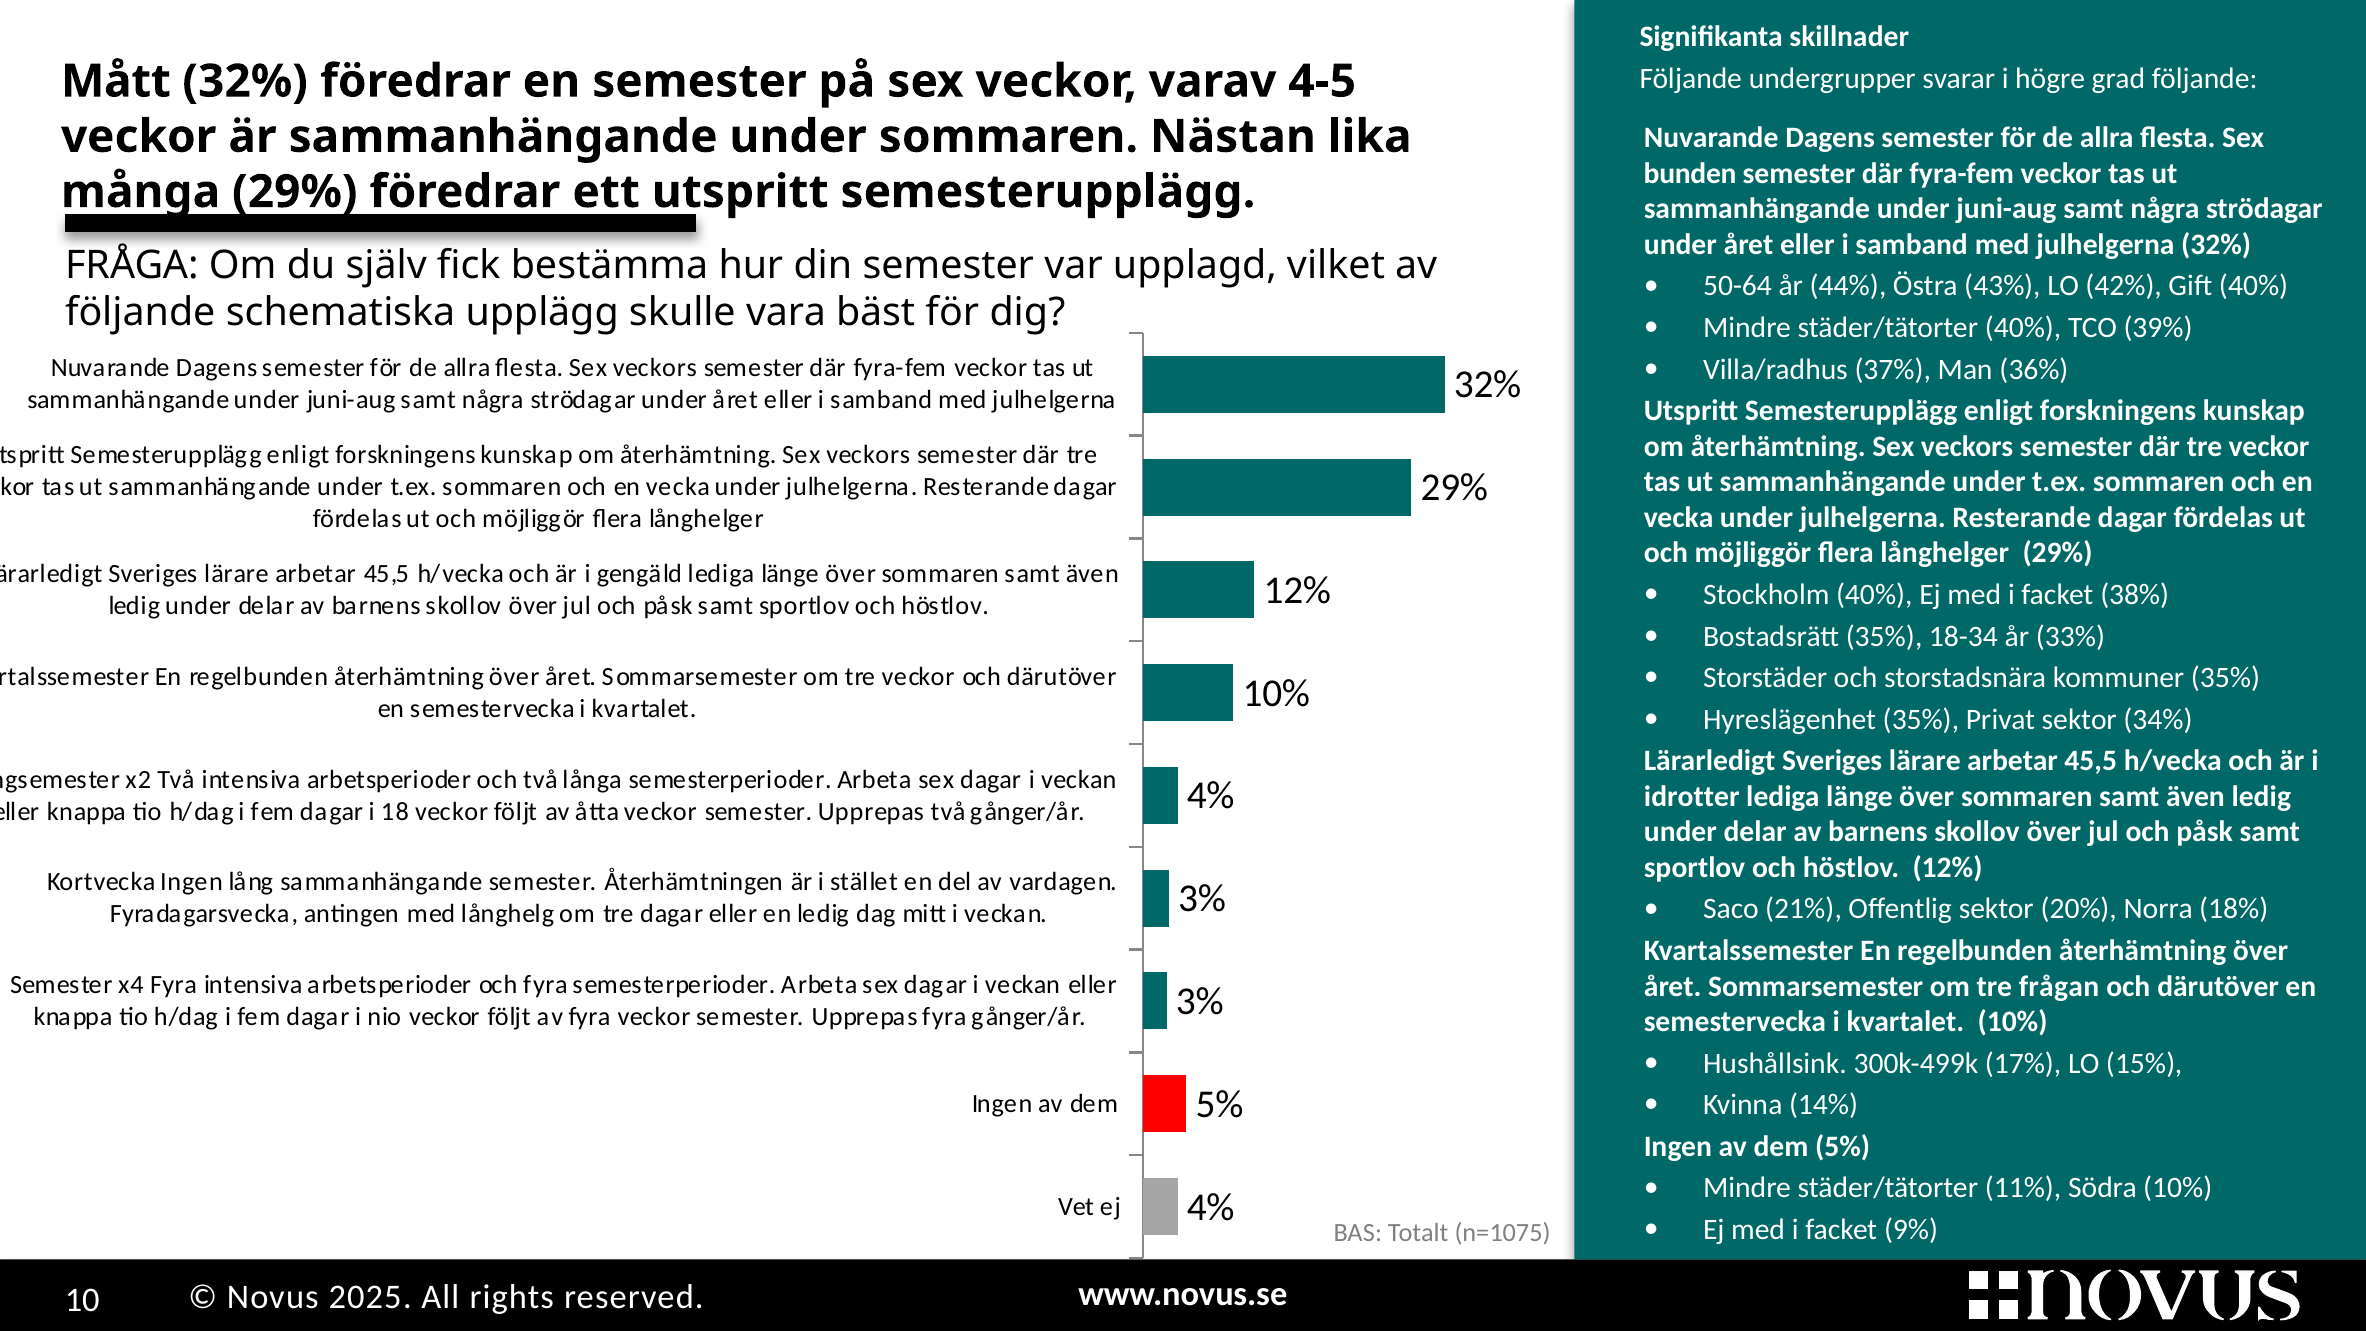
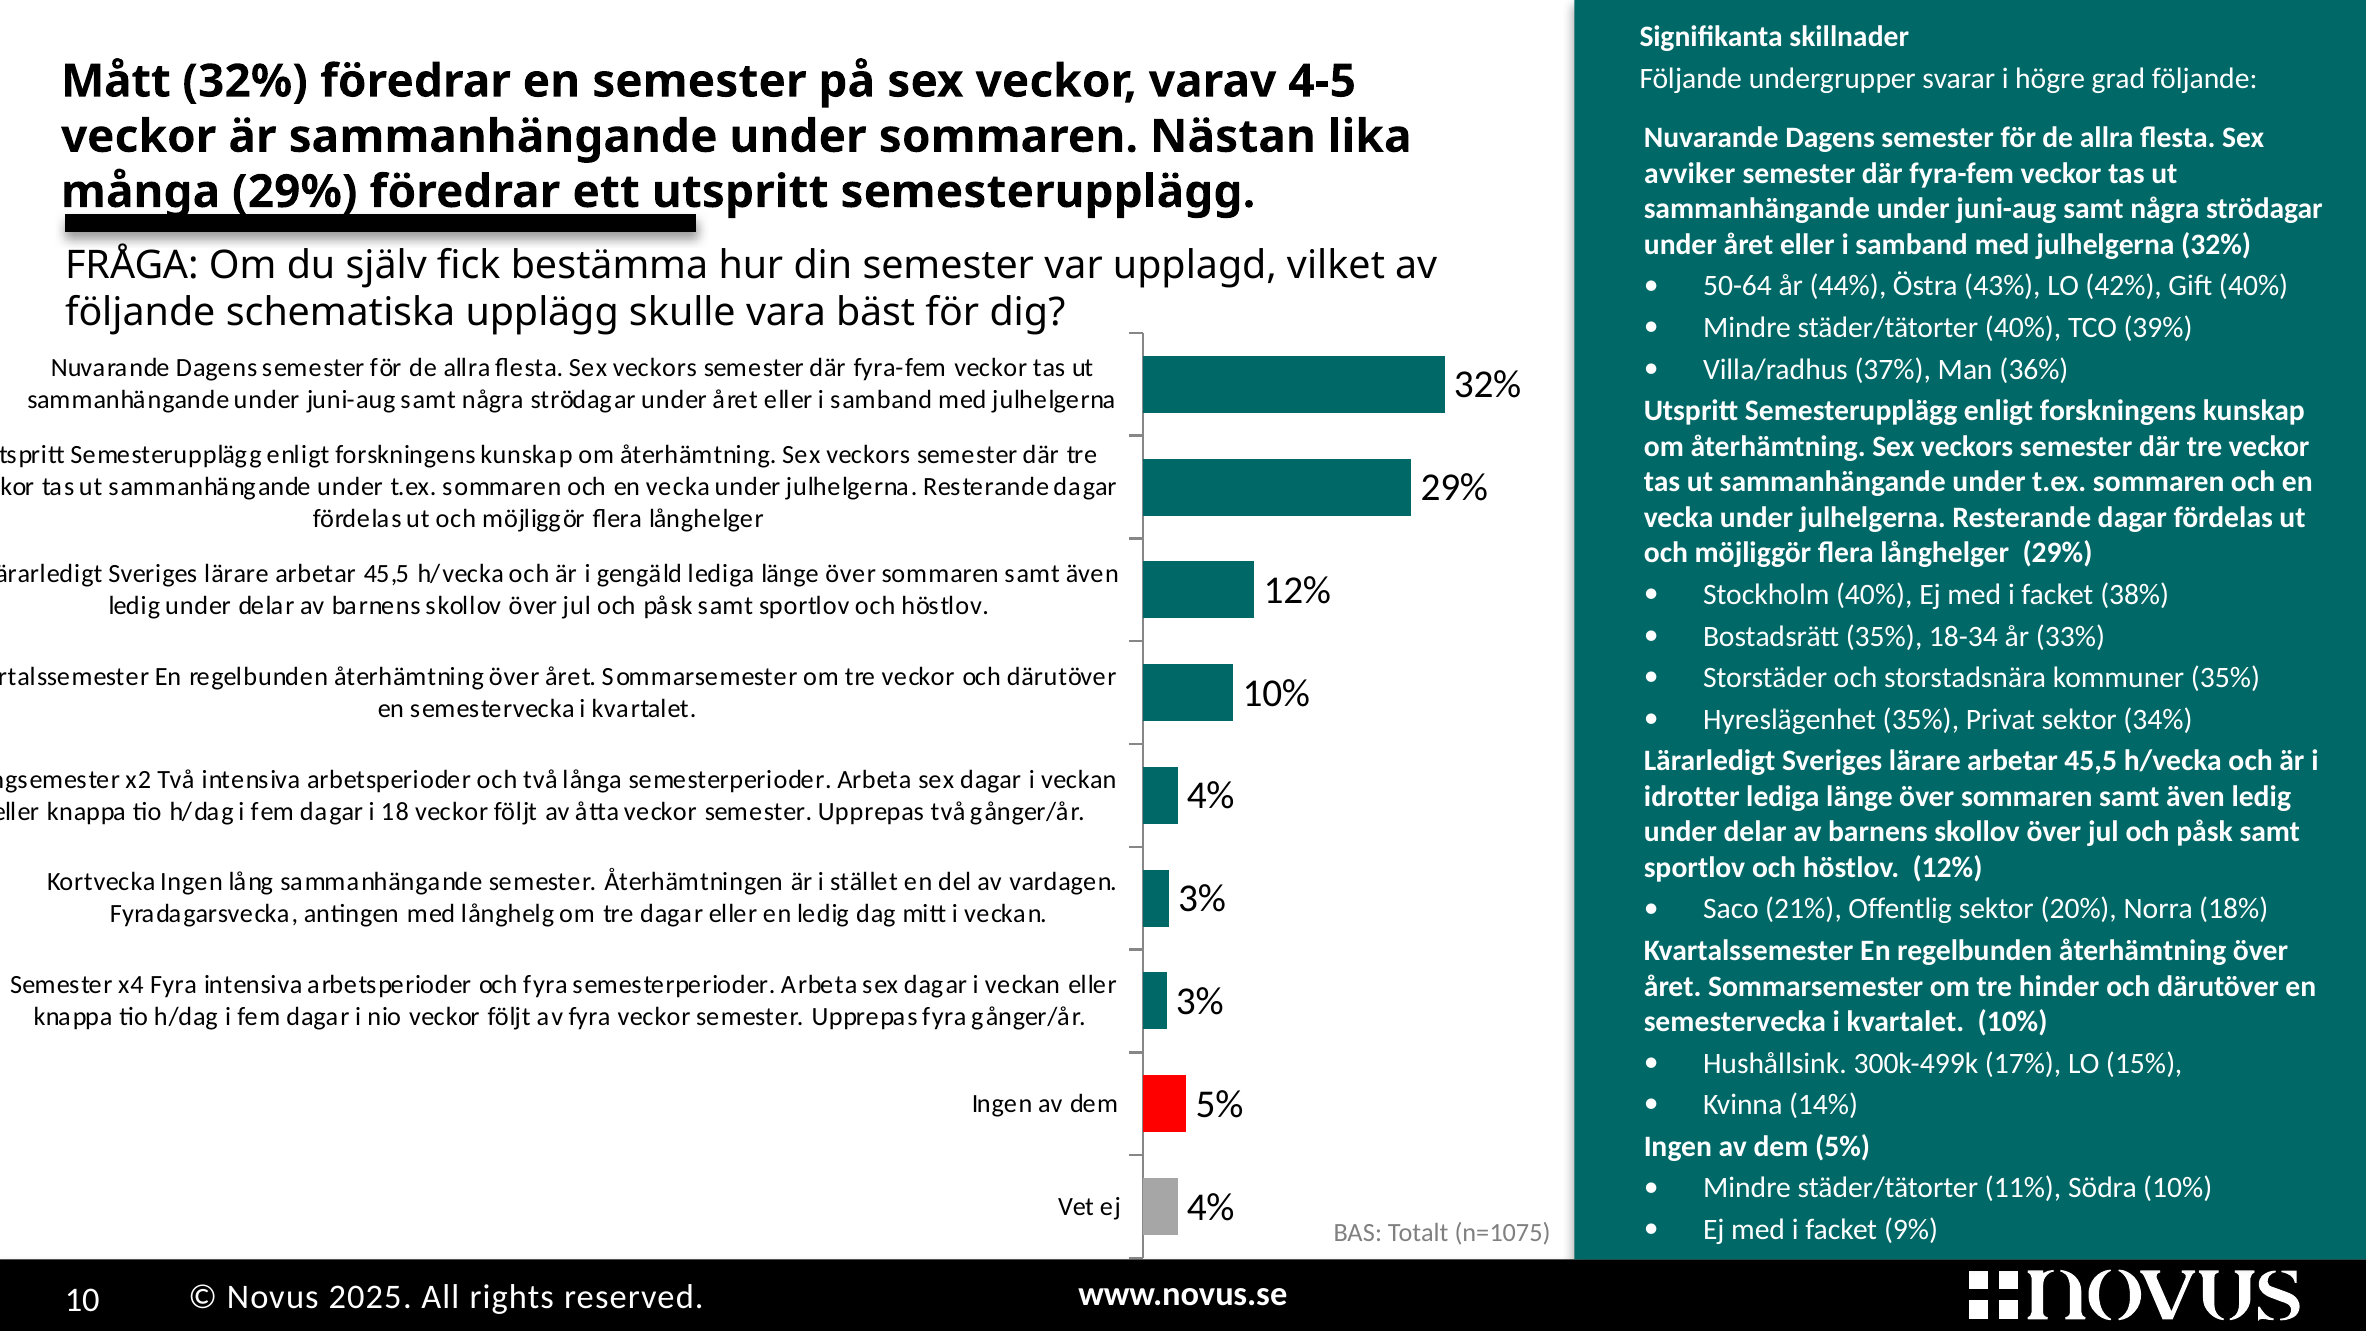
bunden: bunden -> avviker
frågan: frågan -> hinder
